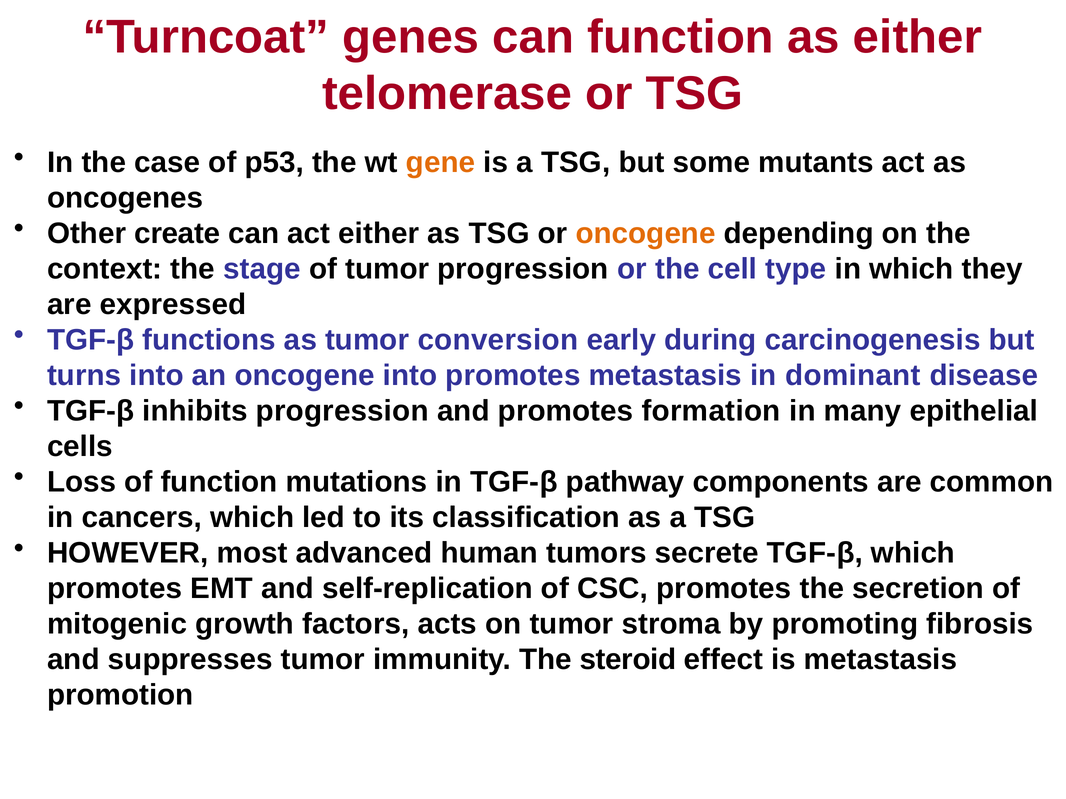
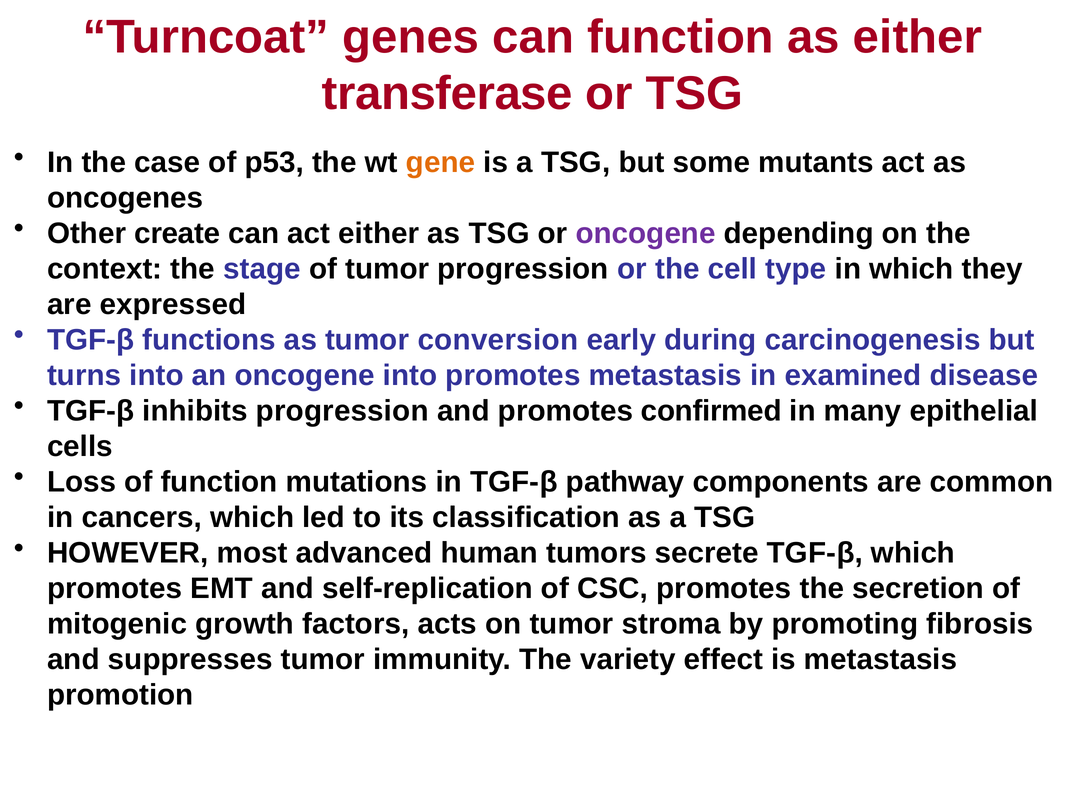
telomerase: telomerase -> transferase
oncogene at (646, 233) colour: orange -> purple
dominant: dominant -> examined
formation: formation -> confirmed
steroid: steroid -> variety
